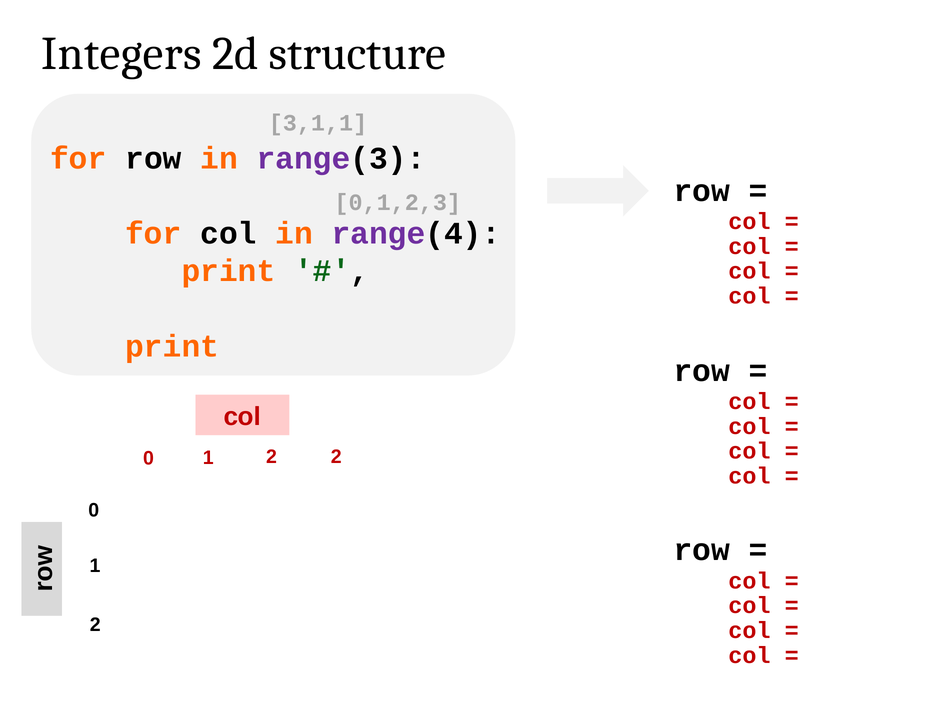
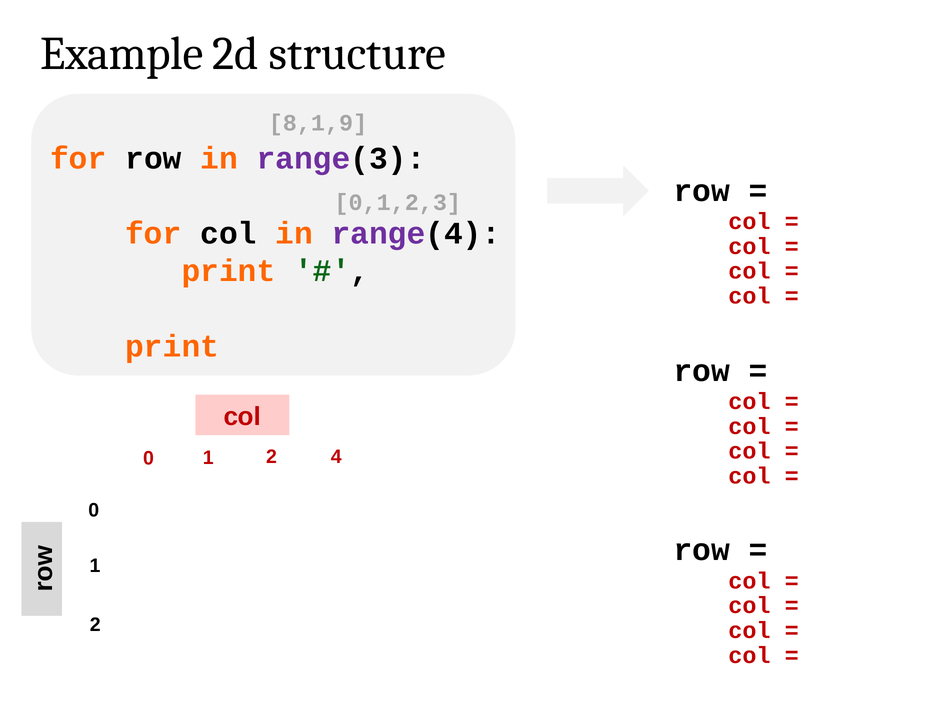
Integers: Integers -> Example
3,1,1: 3,1,1 -> 8,1,9
2 2: 2 -> 4
